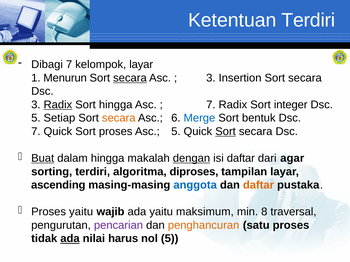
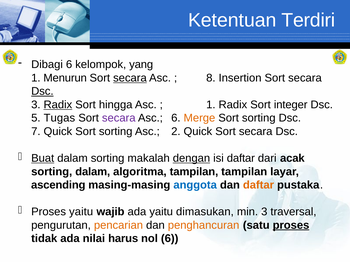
Dibagi 7: 7 -> 6
kelompok layar: layar -> yang
3 at (211, 78): 3 -> 8
Dsc at (42, 91) underline: none -> present
7 at (211, 105): 7 -> 1
Setiap: Setiap -> Tugas
secara at (119, 118) colour: orange -> purple
Merge colour: blue -> orange
bentuk at (259, 118): bentuk -> sorting
Quick Sort proses: proses -> sorting
Asc 5: 5 -> 2
Sort at (226, 132) underline: present -> none
dalam hingga: hingga -> sorting
agar: agar -> acak
sorting terdiri: terdiri -> dalam
algoritma diproses: diproses -> tampilan
maksimum: maksimum -> dimasukan
min 8: 8 -> 3
pencarian colour: purple -> orange
proses at (291, 226) underline: none -> present
ada at (70, 239) underline: present -> none
nol 5: 5 -> 6
